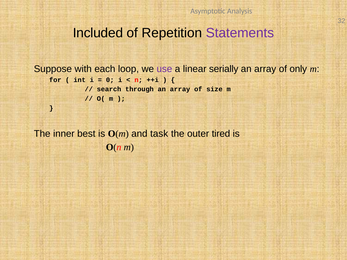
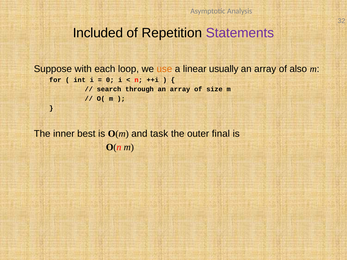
use colour: purple -> orange
serially: serially -> usually
only: only -> also
tired: tired -> final
